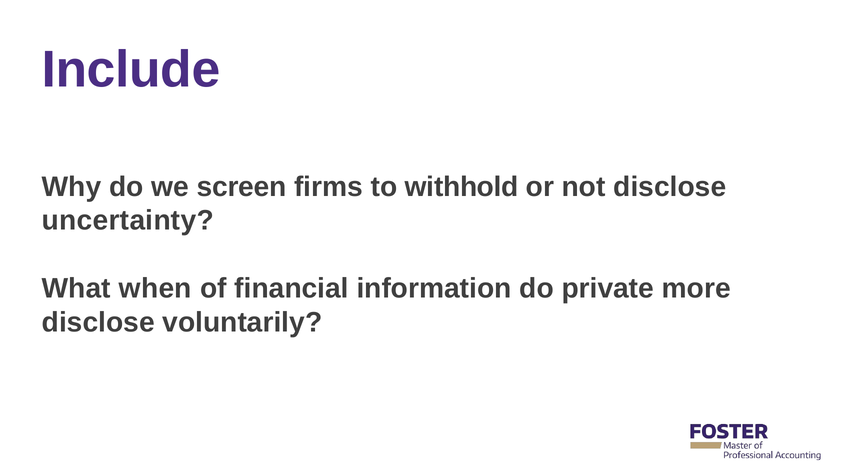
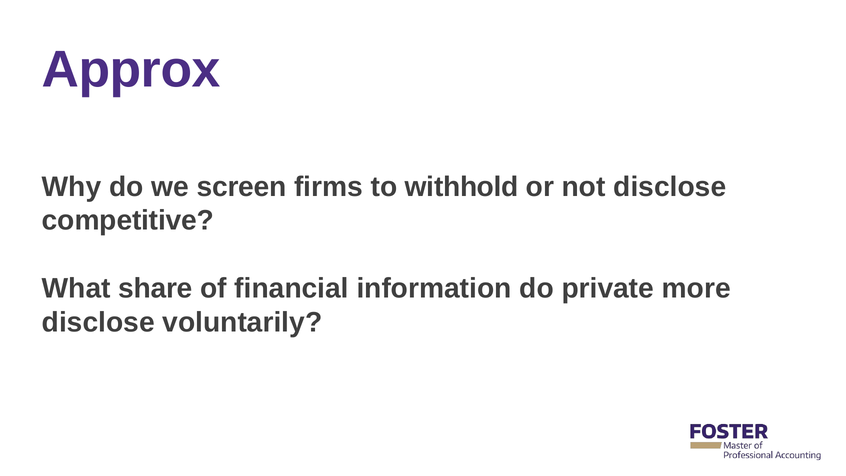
Include: Include -> Approx
uncertainty: uncertainty -> competitive
when: when -> share
